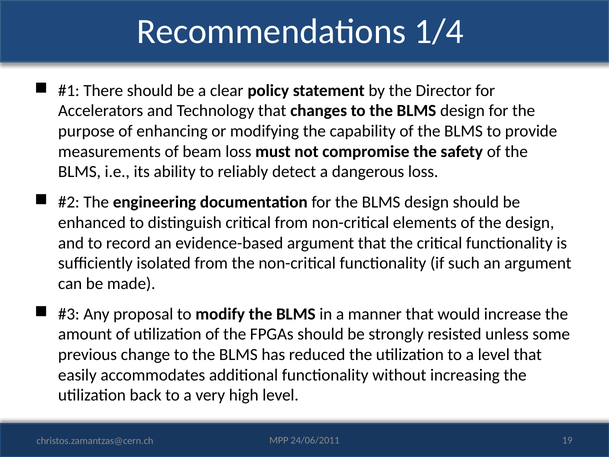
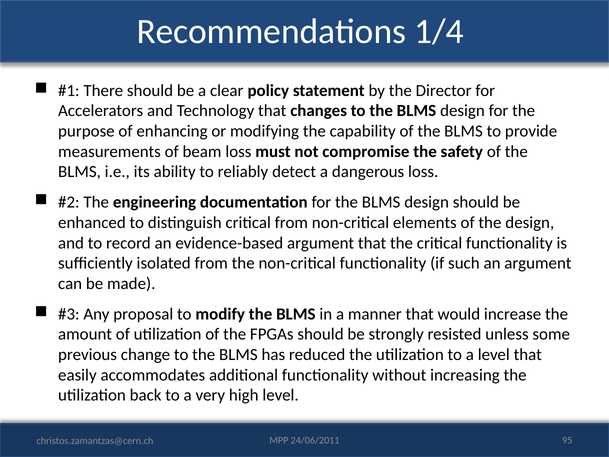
19: 19 -> 95
